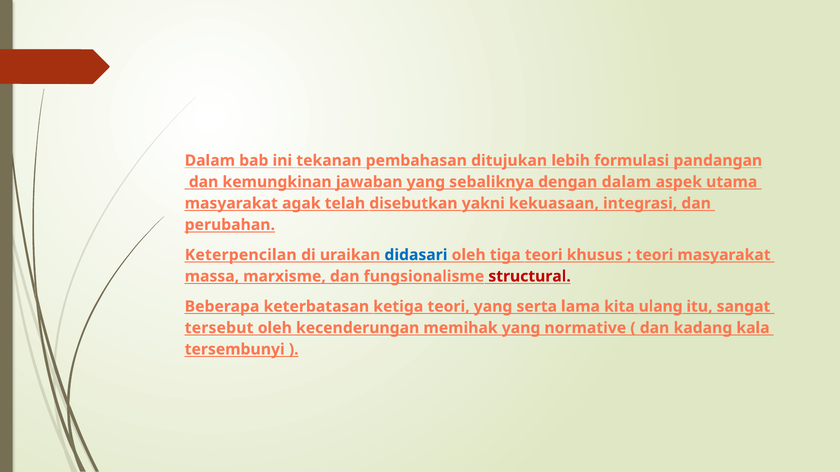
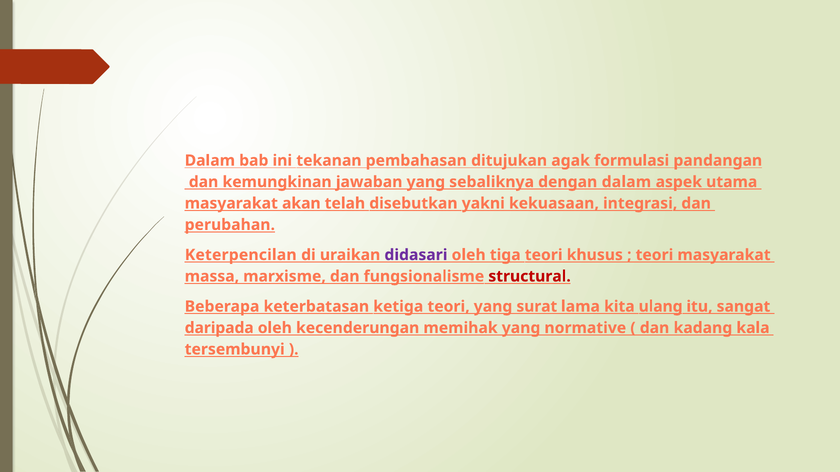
lebih: lebih -> agak
agak: agak -> akan
didasari colour: blue -> purple
serta: serta -> surat
tersebut: tersebut -> daripada
